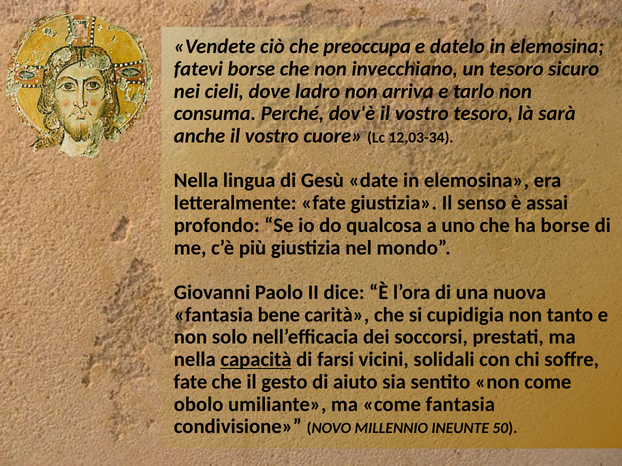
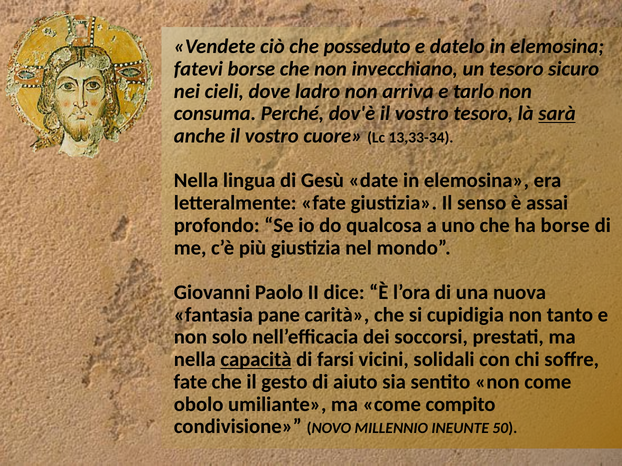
preoccupa: preoccupa -> posseduto
sarà underline: none -> present
12,03-34: 12,03-34 -> 13,33-34
bene: bene -> pane
come fantasia: fantasia -> compito
